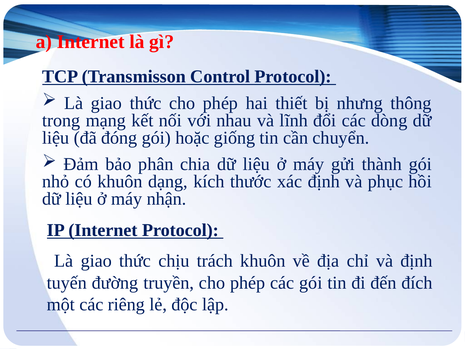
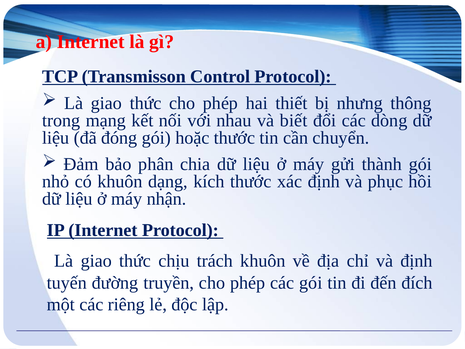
lĩnh: lĩnh -> biết
hoặc giống: giống -> thước
